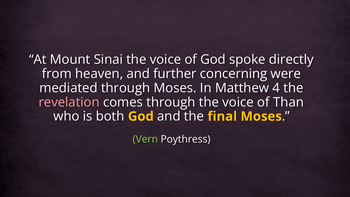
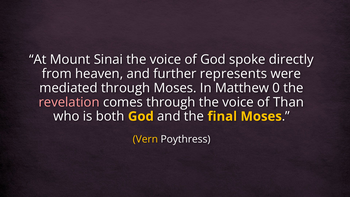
concerning: concerning -> represents
4: 4 -> 0
Vern colour: light green -> yellow
